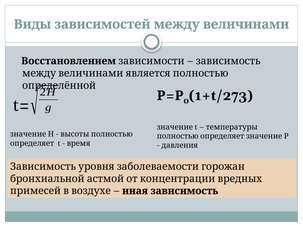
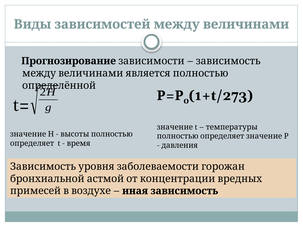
Восстановлением: Восстановлением -> Прогнозирование
